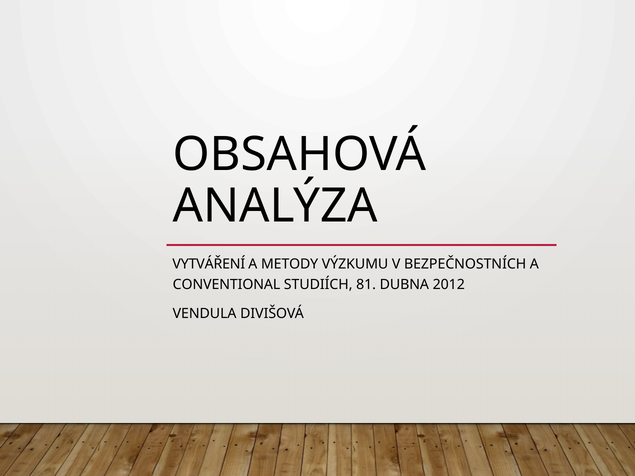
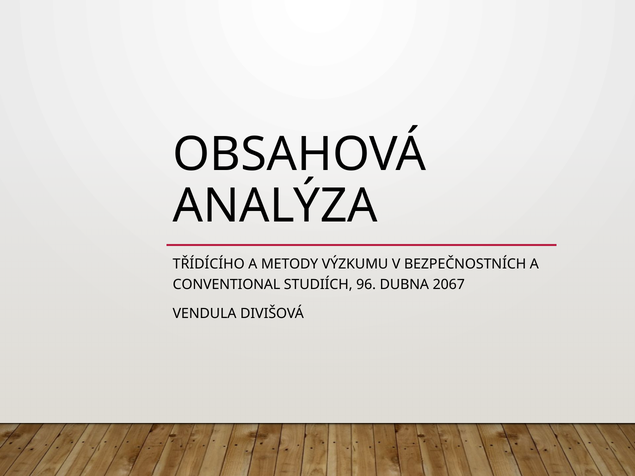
VYTVÁŘENÍ: VYTVÁŘENÍ -> TŘÍDÍCÍHO
81: 81 -> 96
2012: 2012 -> 2067
